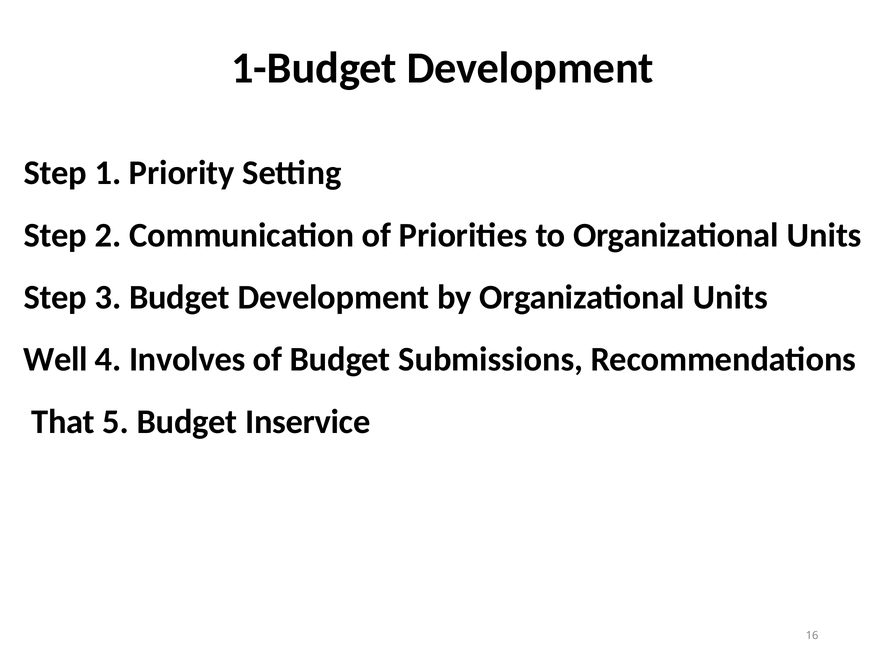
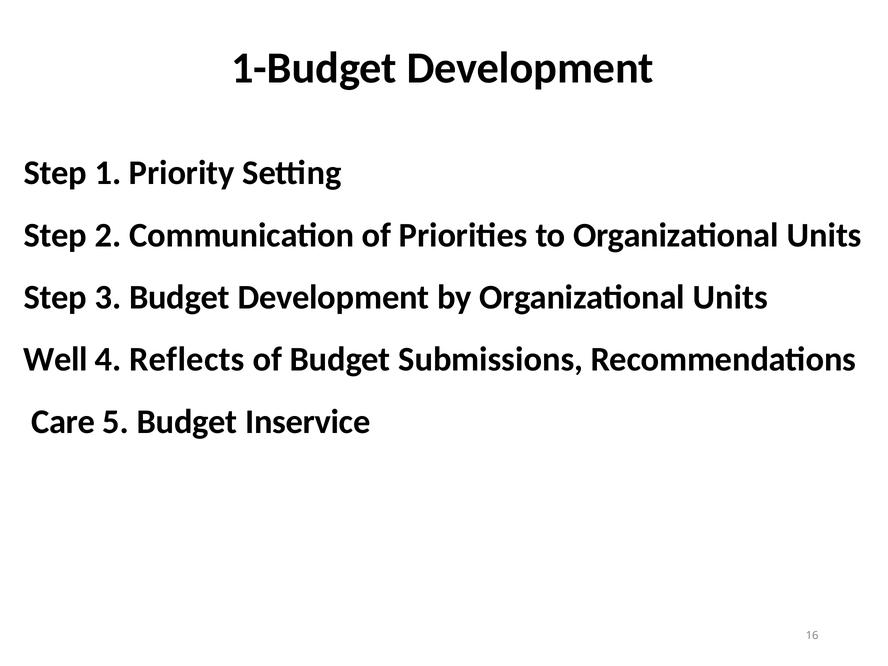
Involves: Involves -> Reflects
That: That -> Care
